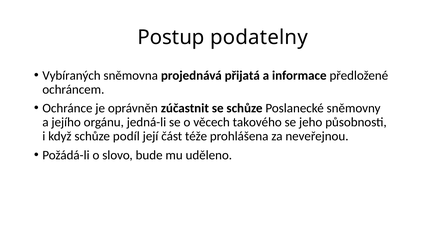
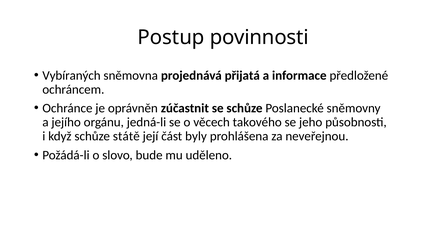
podatelny: podatelny -> povinnosti
podíl: podíl -> státě
téže: téže -> byly
